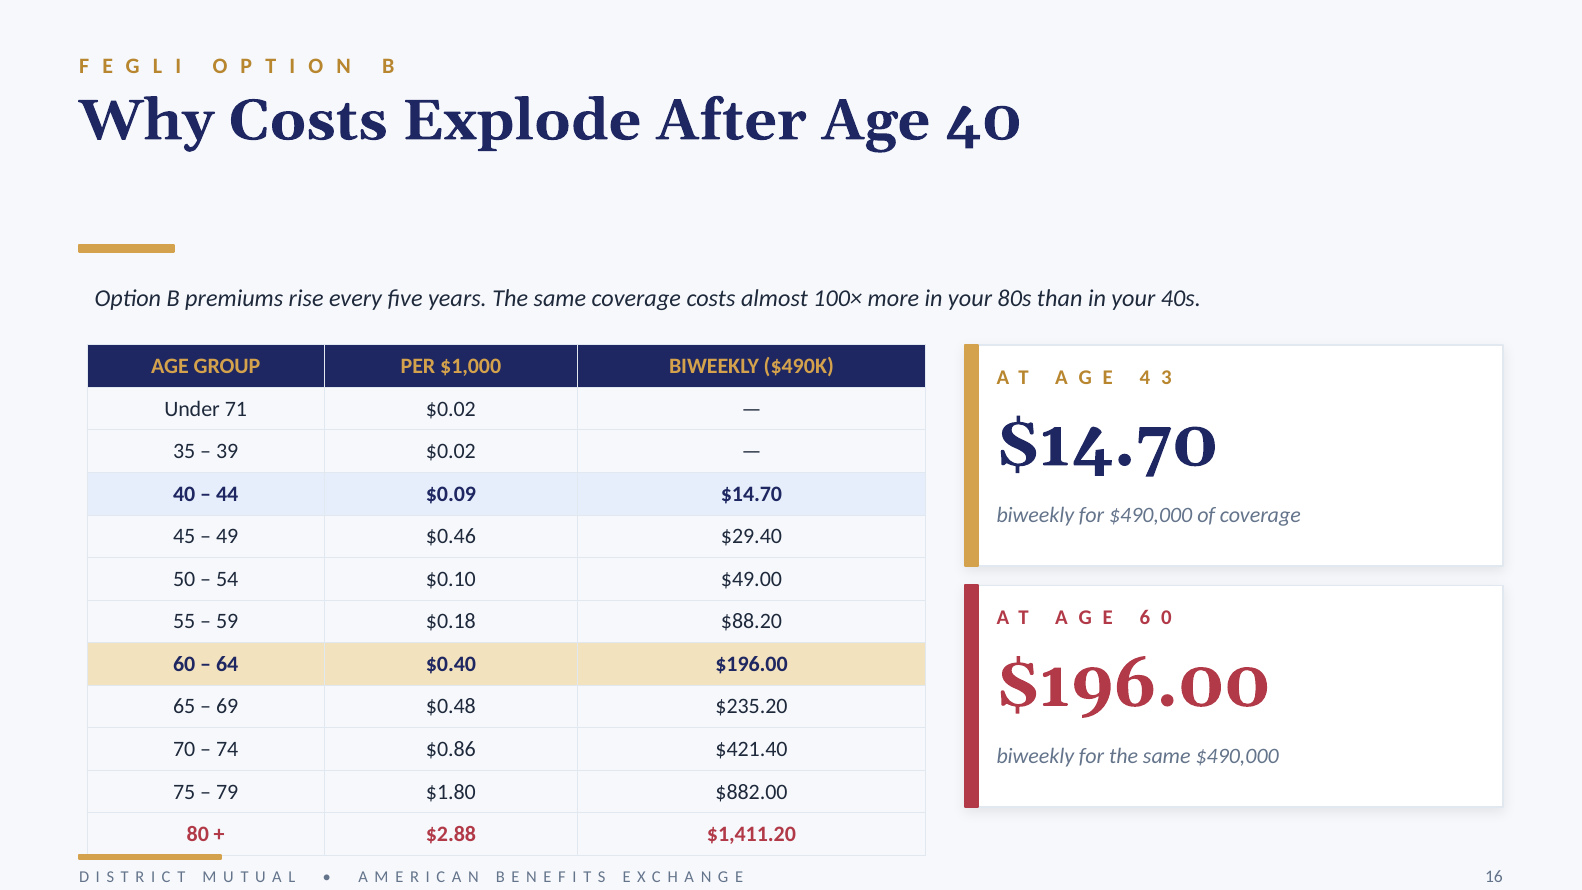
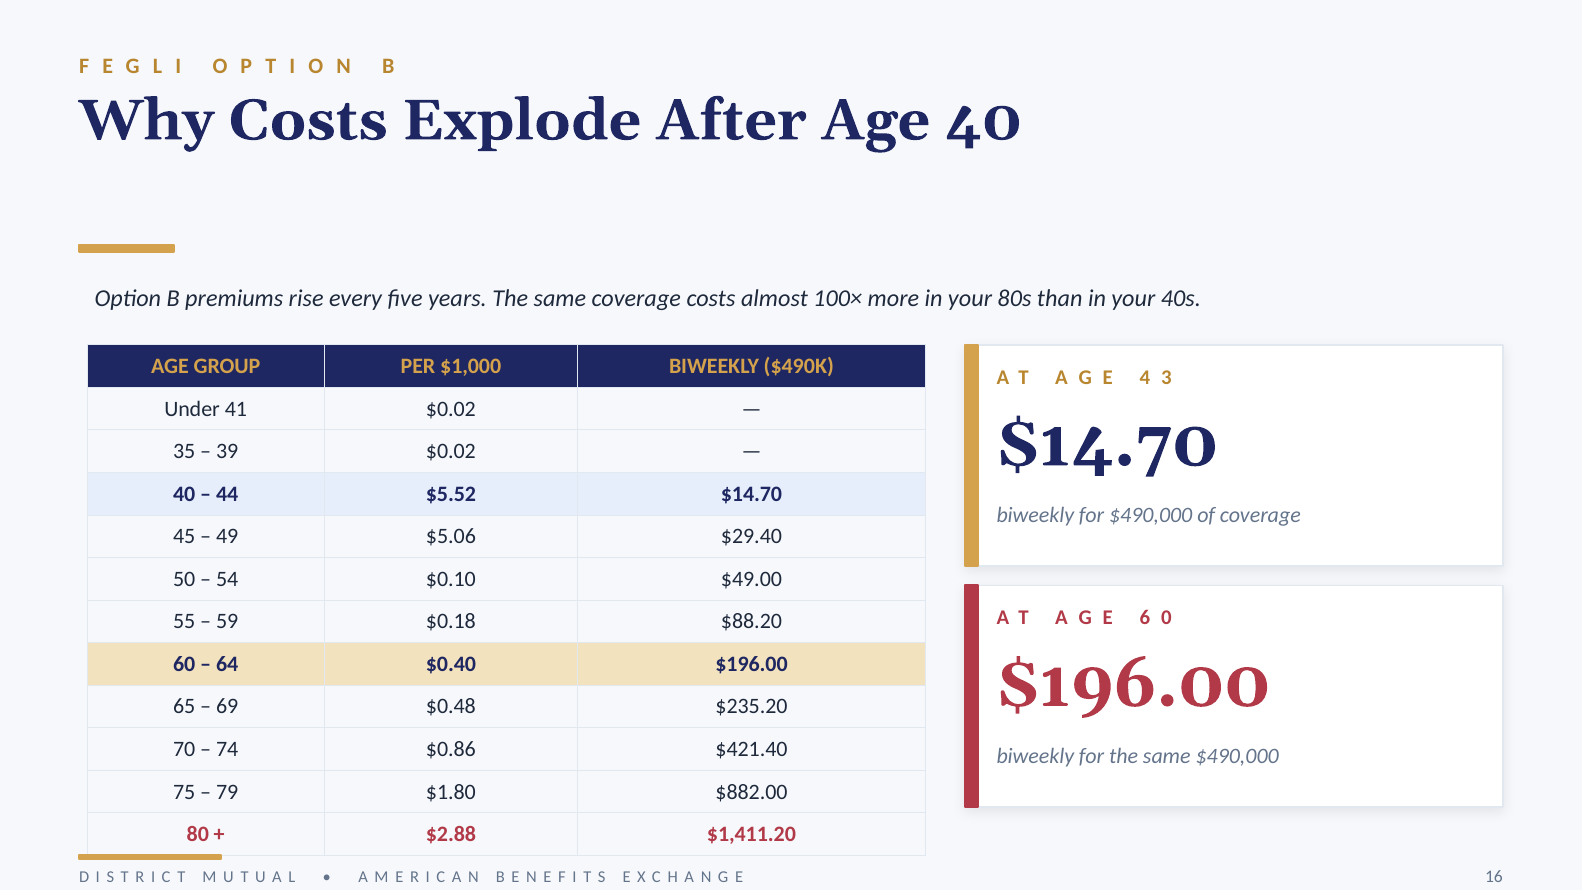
71: 71 -> 41
$0.09: $0.09 -> $5.52
$0.46: $0.46 -> $5.06
